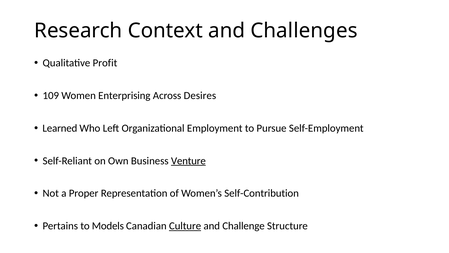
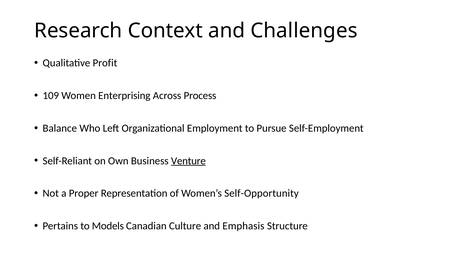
Desires: Desires -> Process
Learned: Learned -> Balance
Self-Contribution: Self-Contribution -> Self-Opportunity
Culture underline: present -> none
Challenge: Challenge -> Emphasis
